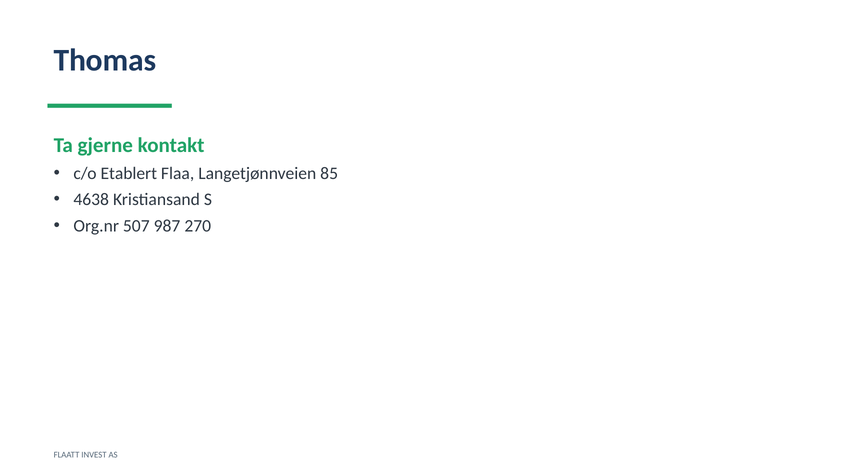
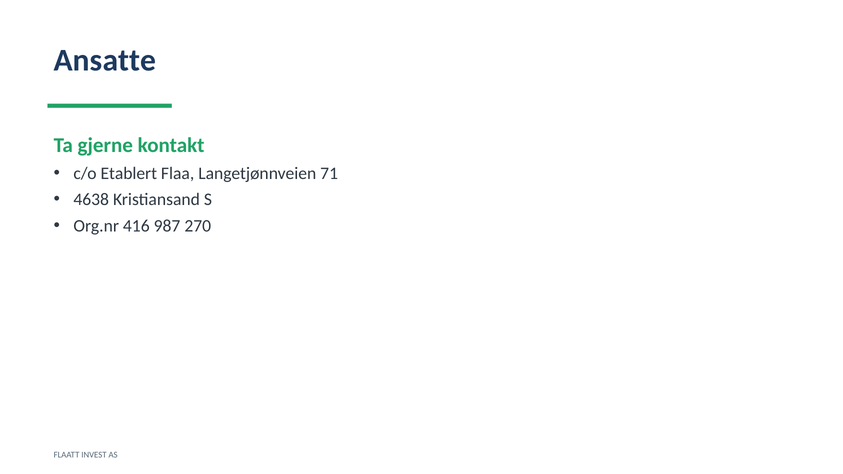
Thomas: Thomas -> Ansatte
85: 85 -> 71
507: 507 -> 416
